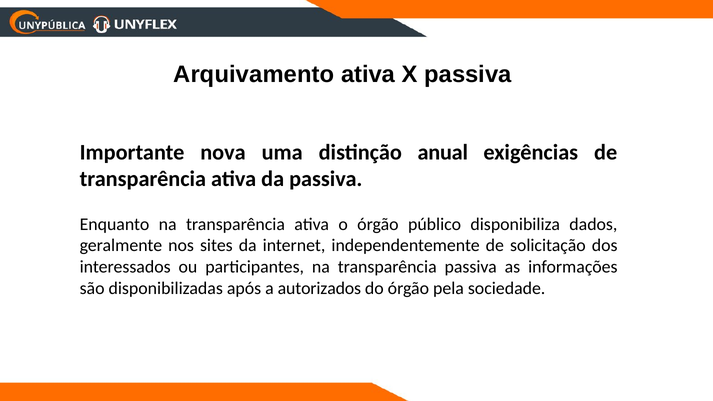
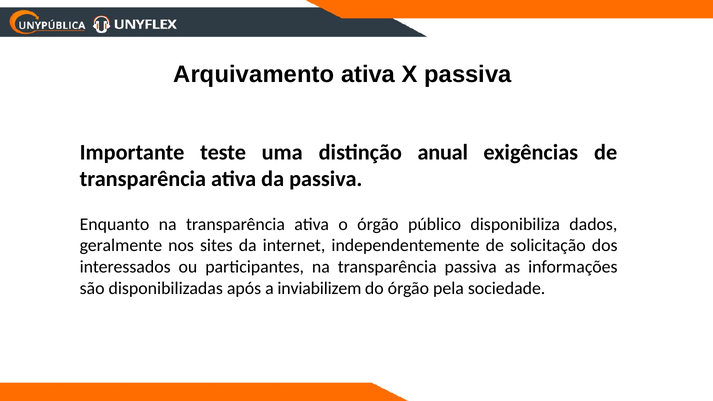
nova: nova -> teste
autorizados: autorizados -> inviabilizem
